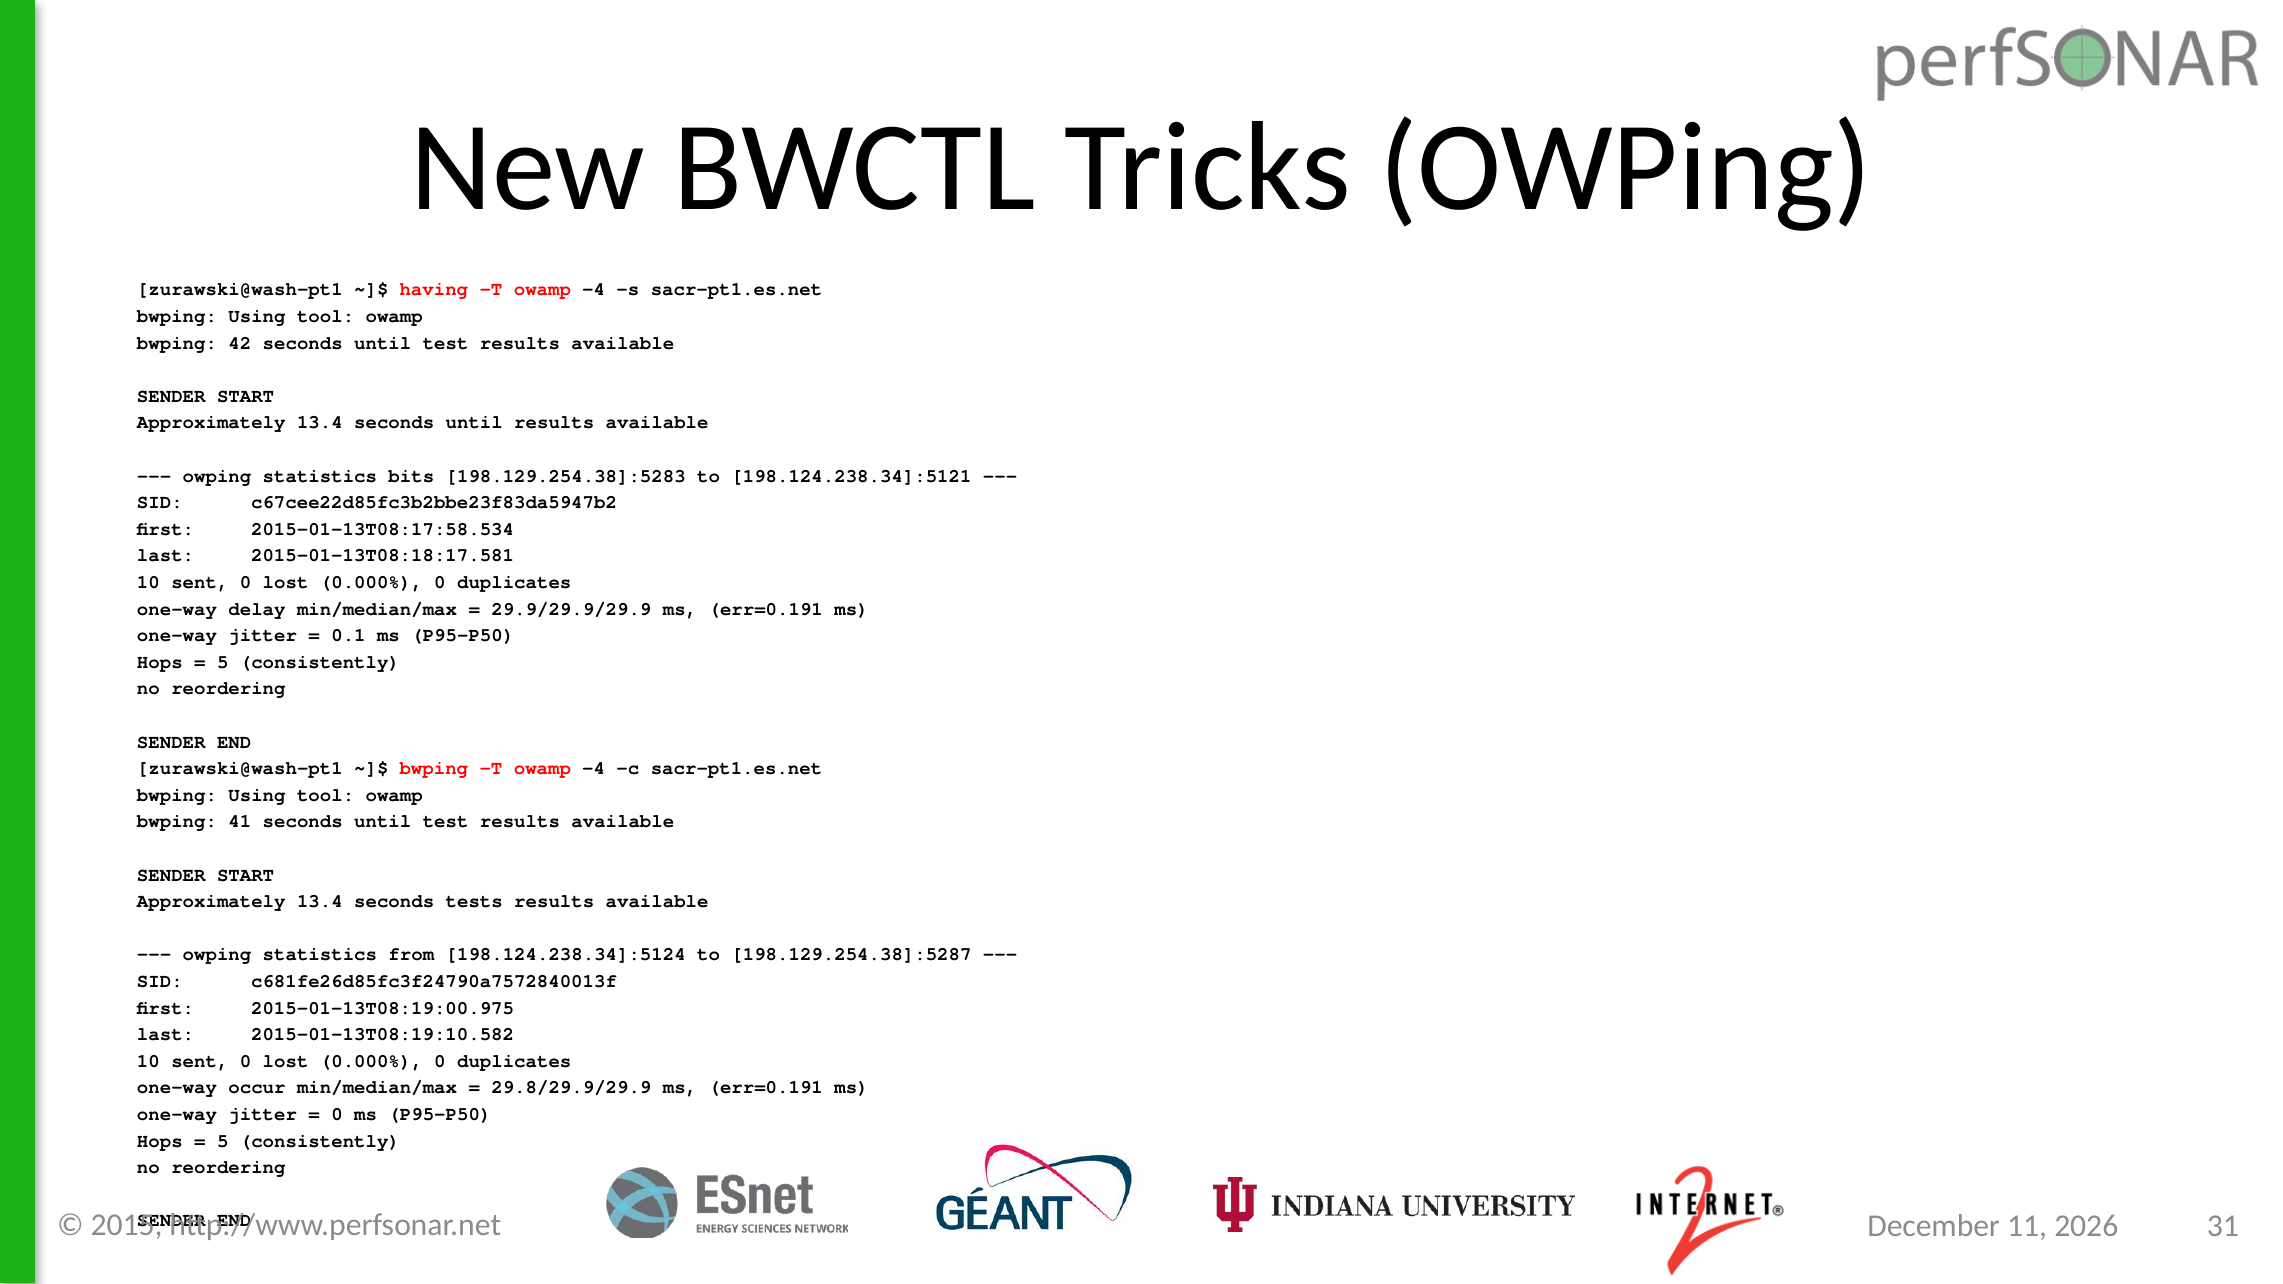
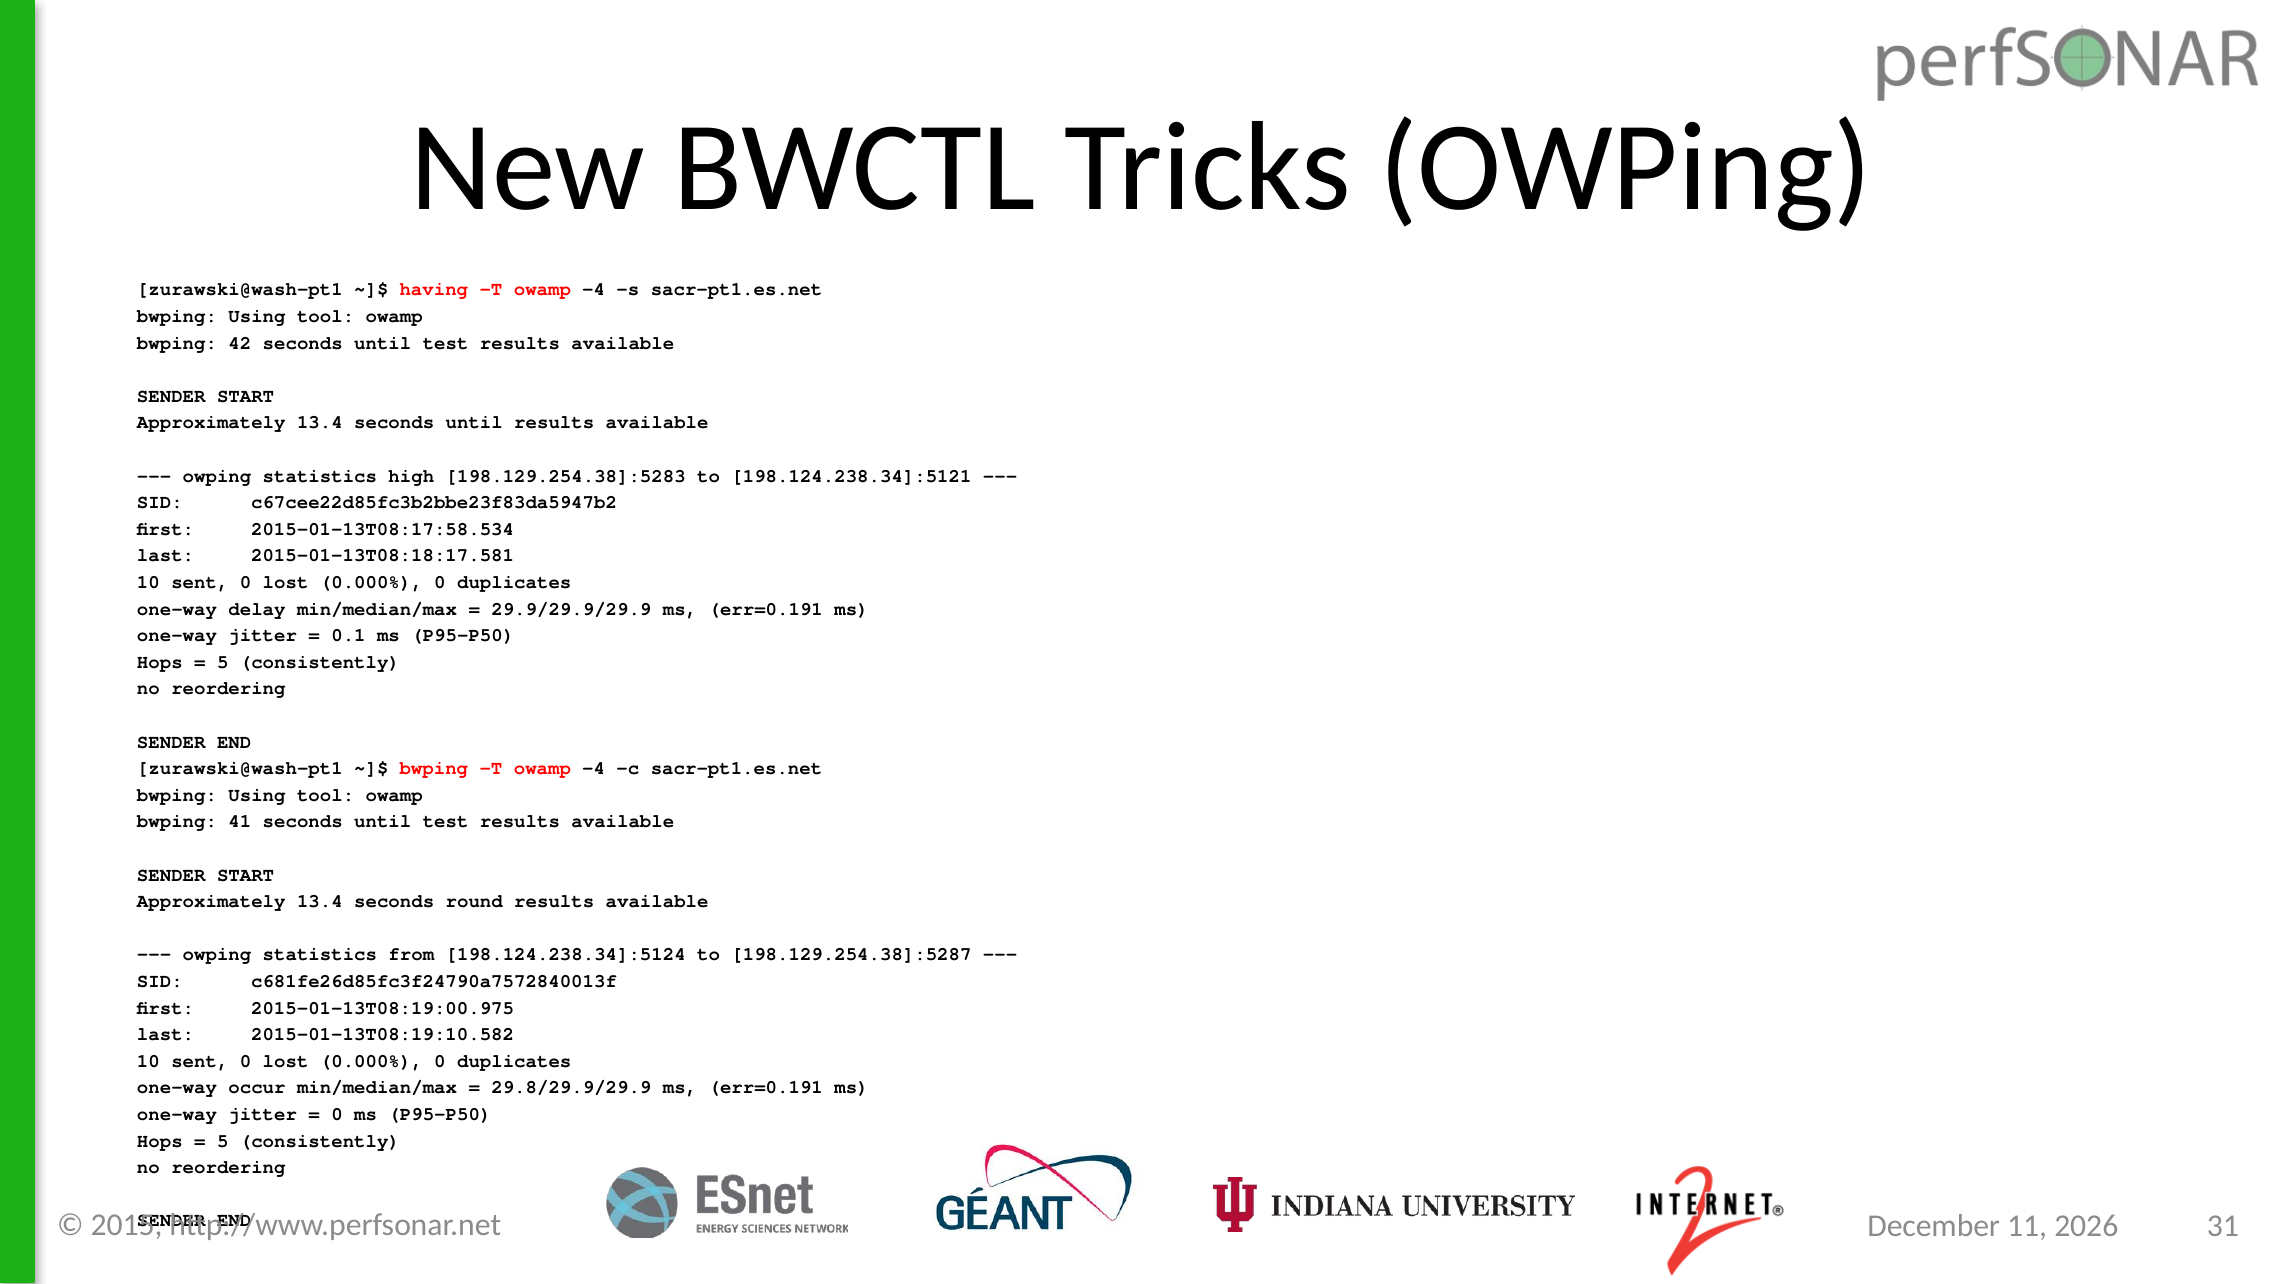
bits: bits -> high
tests: tests -> round
